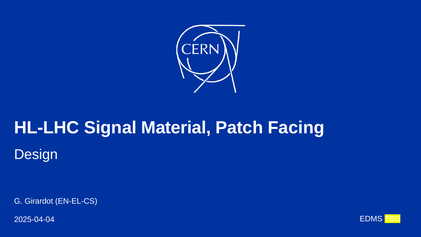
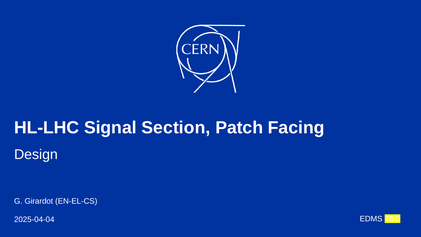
Material: Material -> Section
